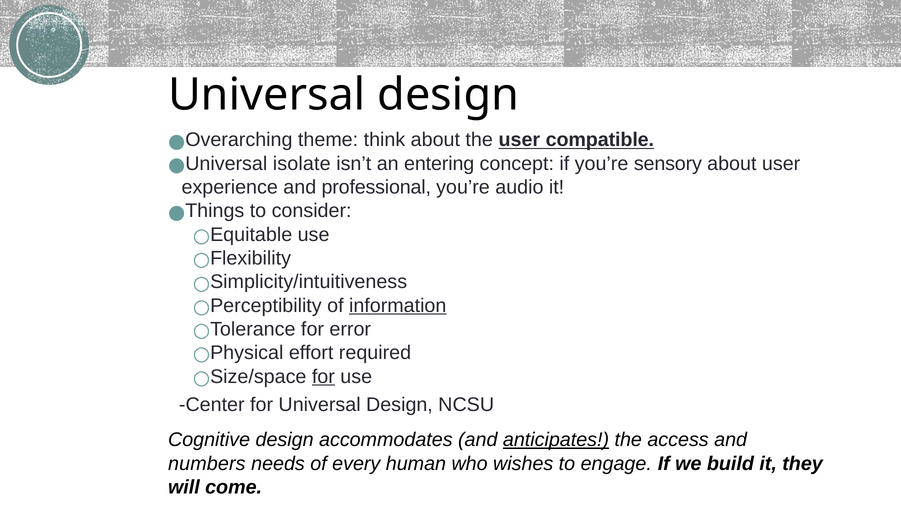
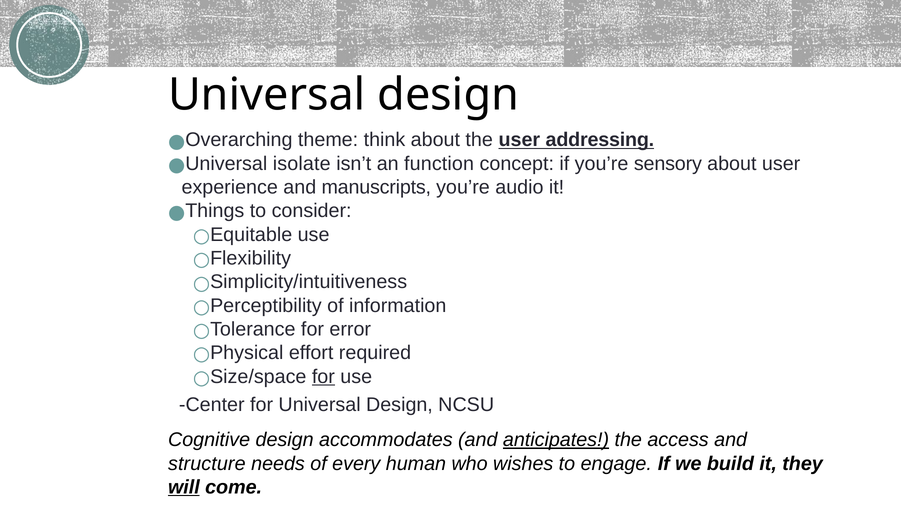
compatible: compatible -> addressing
entering: entering -> function
professional: professional -> manuscripts
information underline: present -> none
numbers: numbers -> structure
will underline: none -> present
